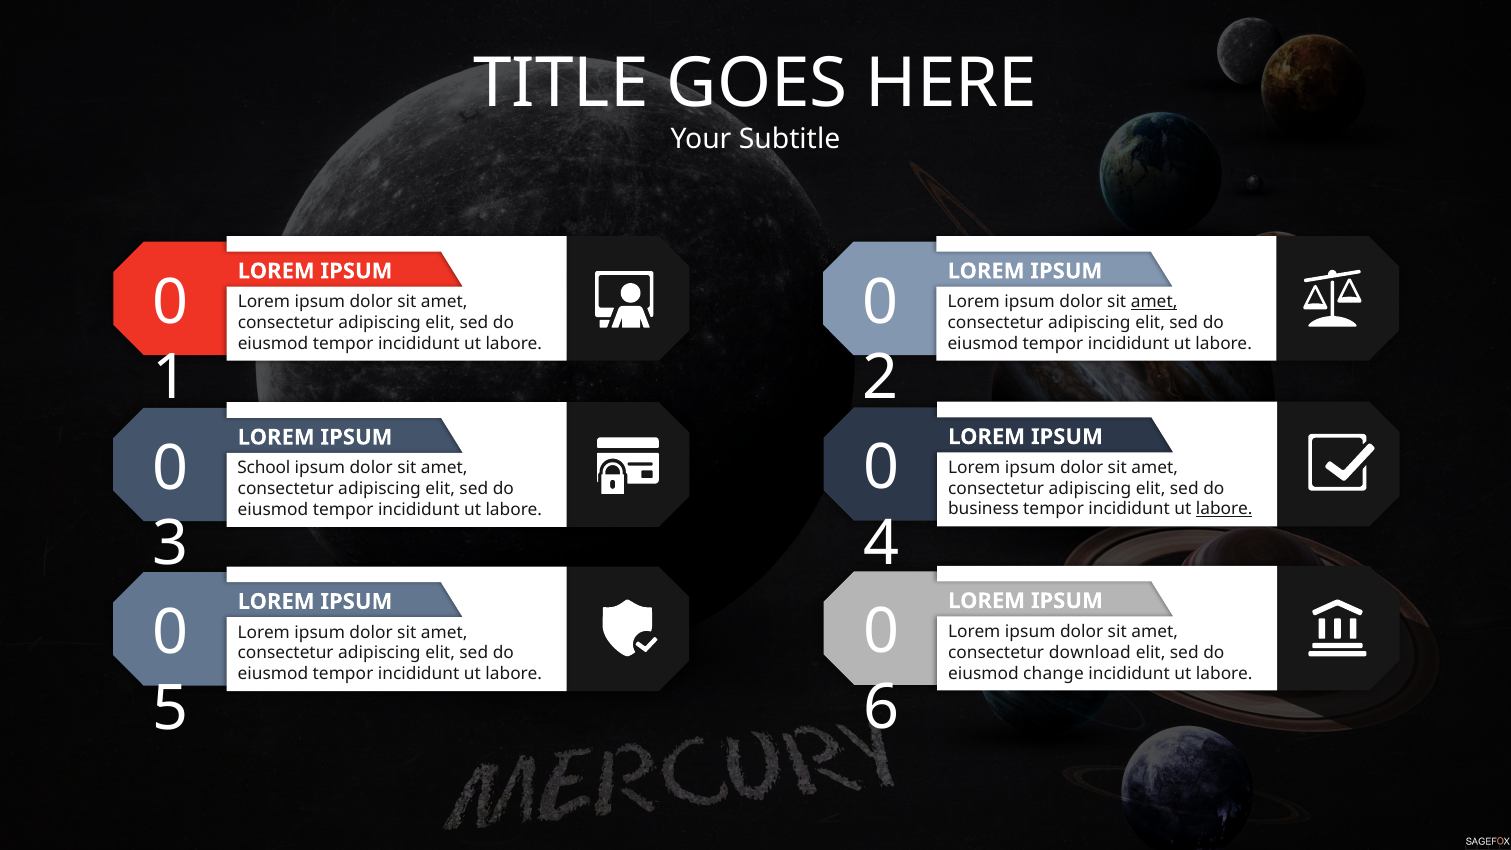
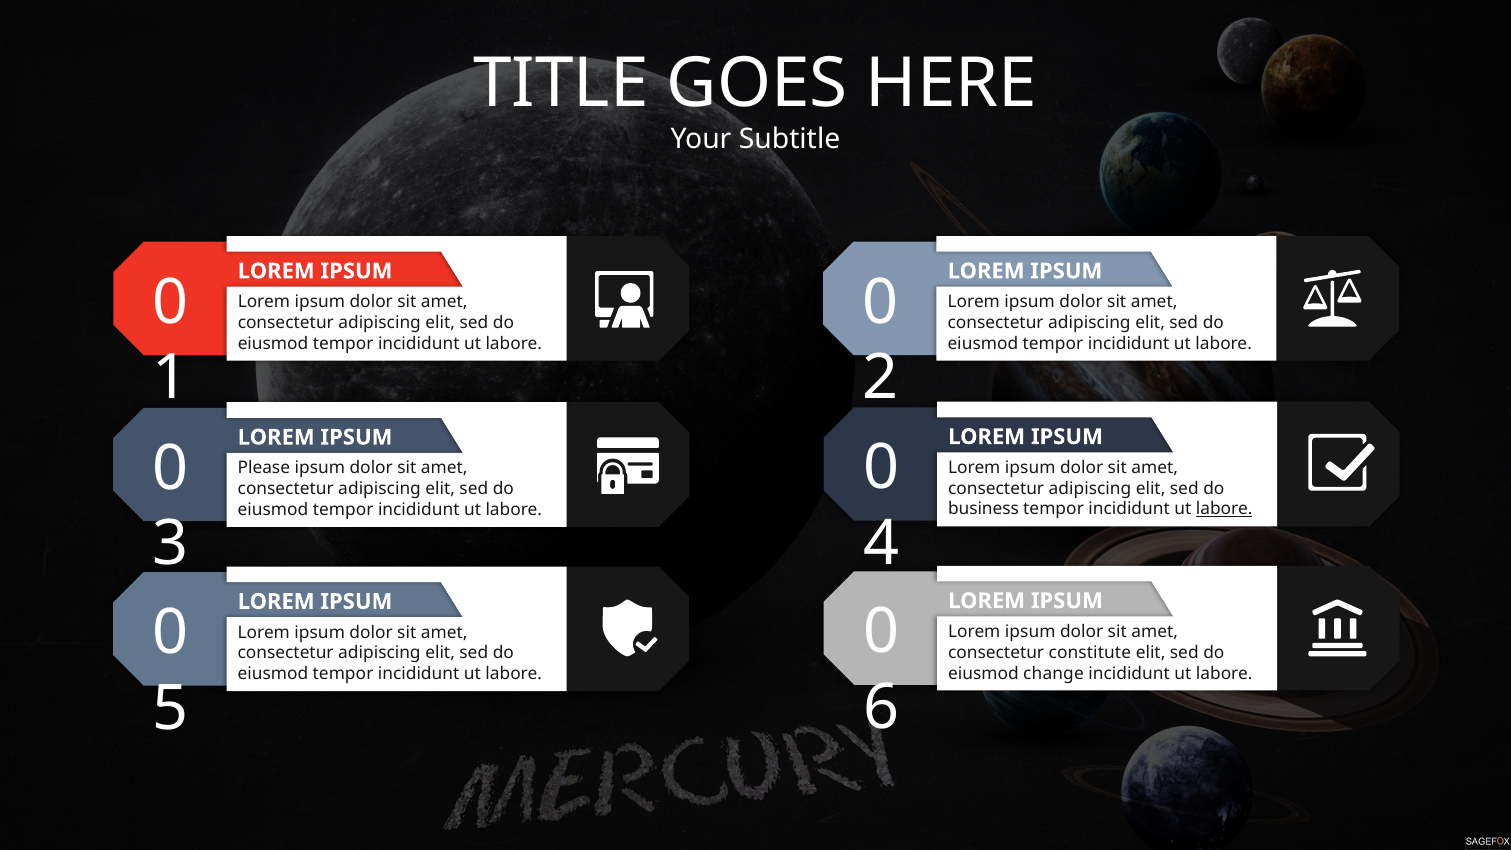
amet at (1154, 302) underline: present -> none
School: School -> Please
download: download -> constitute
